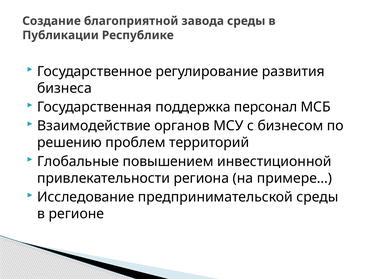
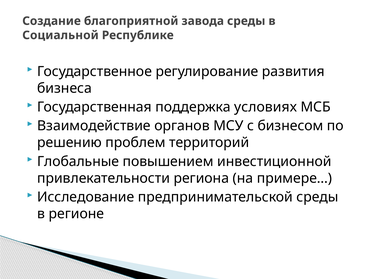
Публикации: Публикации -> Социальной
персонал: персонал -> условиях
